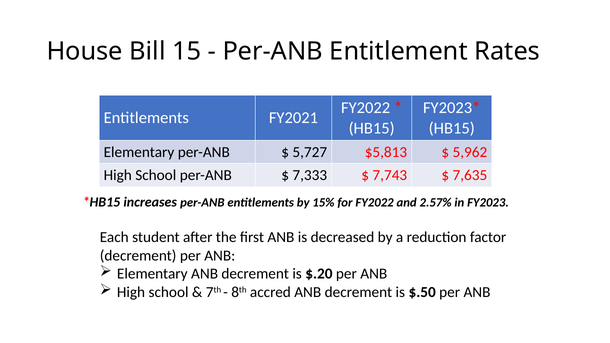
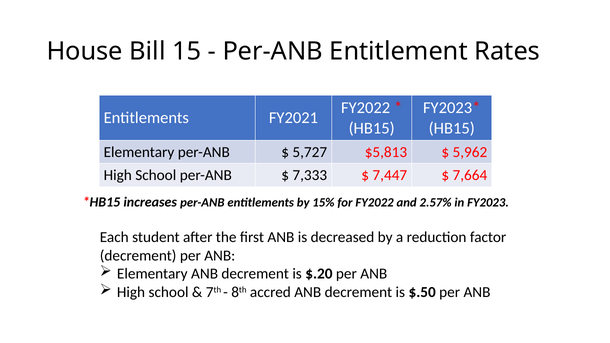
7,743: 7,743 -> 7,447
7,635: 7,635 -> 7,664
